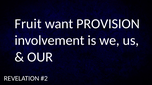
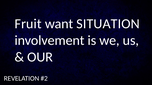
PROVISION: PROVISION -> SITUATION
